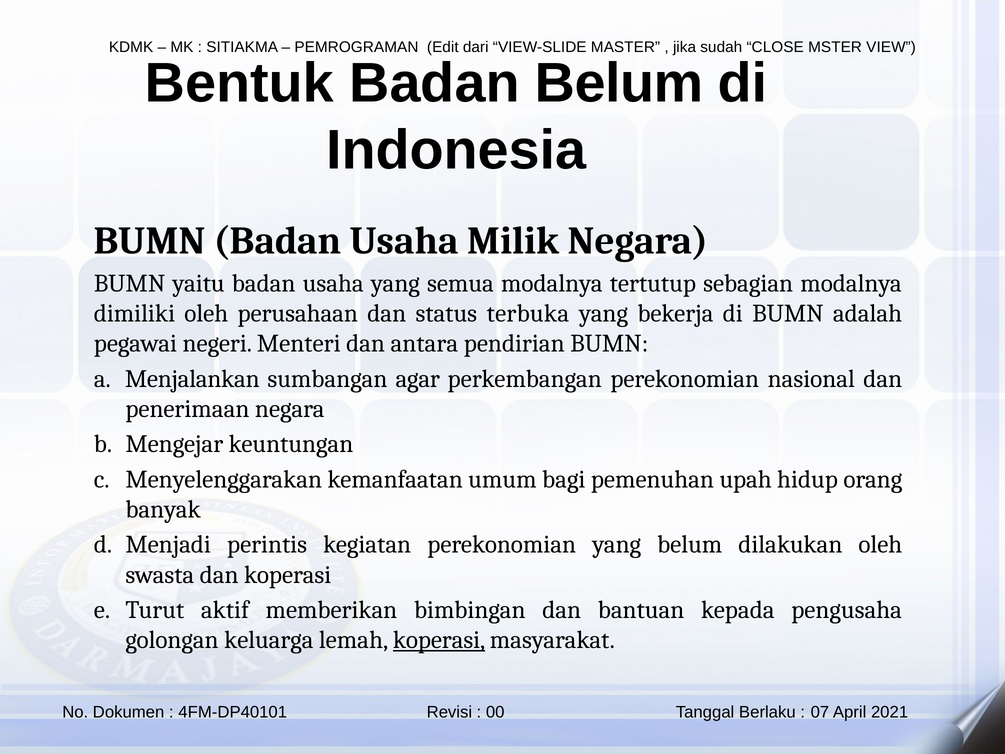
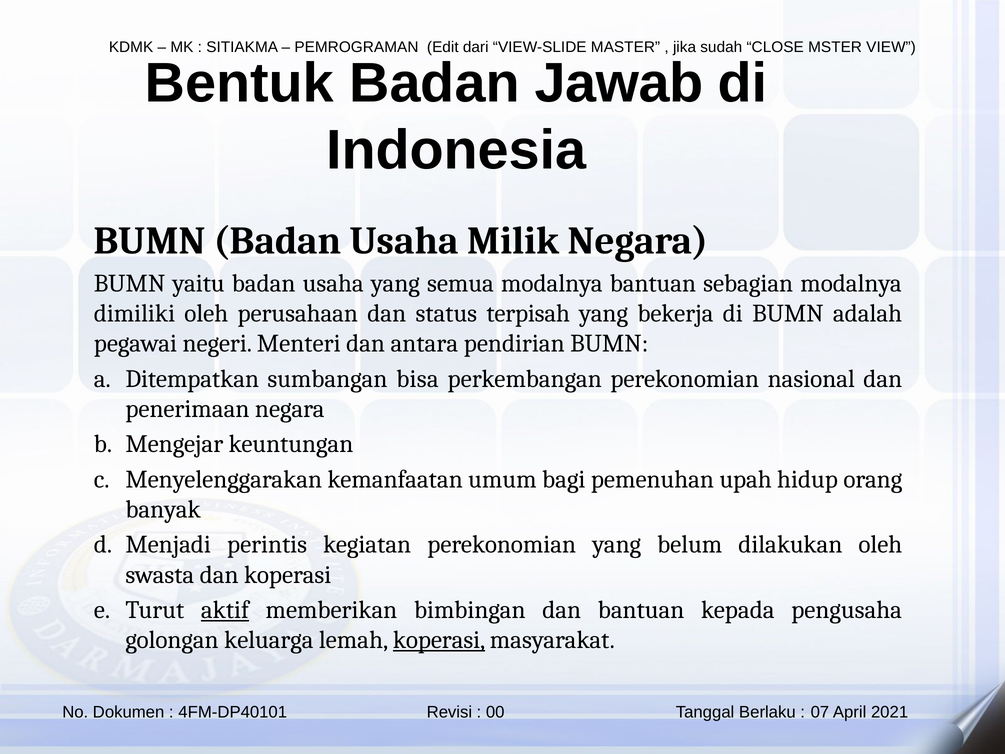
Badan Belum: Belum -> Jawab
modalnya tertutup: tertutup -> bantuan
terbuka: terbuka -> terpisah
Menjalankan: Menjalankan -> Ditempatkan
agar: agar -> bisa
aktif underline: none -> present
